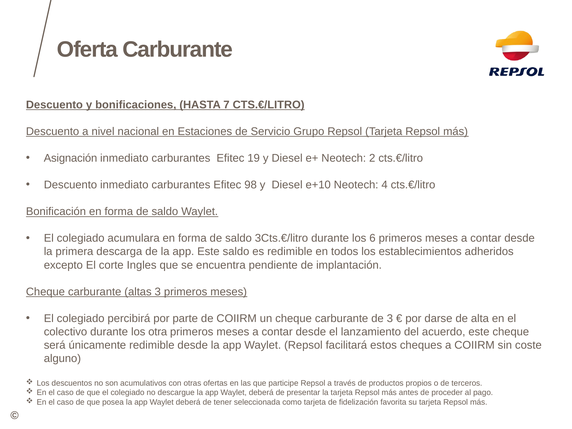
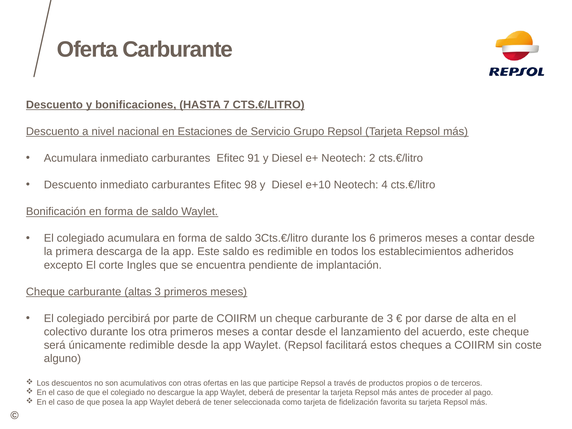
Asignación at (71, 158): Asignación -> Acumulara
19: 19 -> 91
